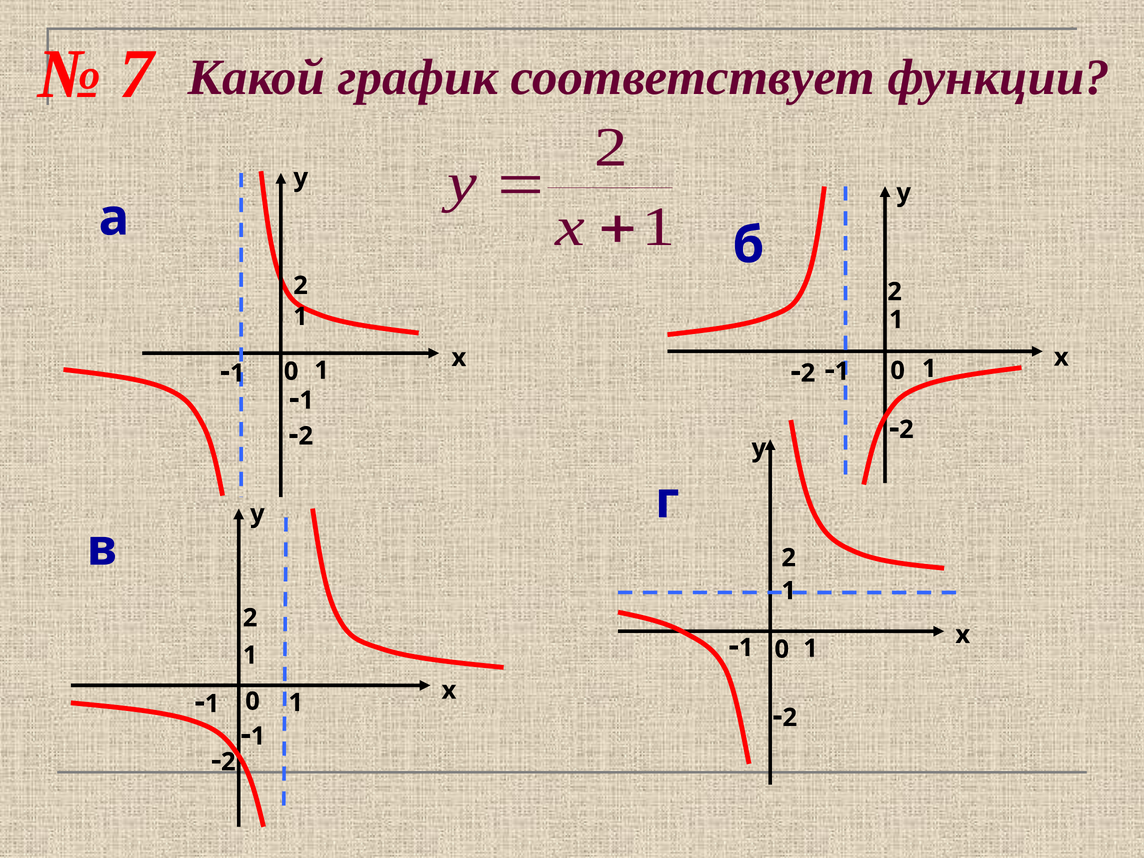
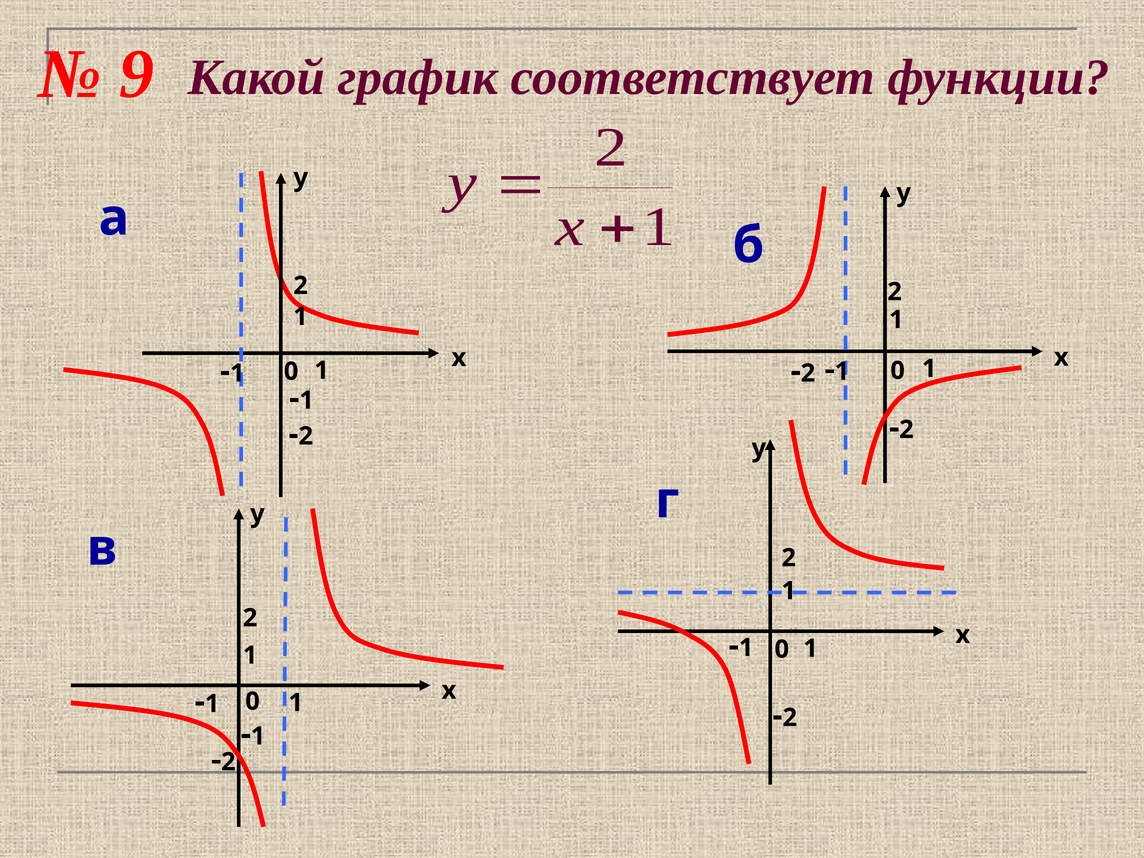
7: 7 -> 9
